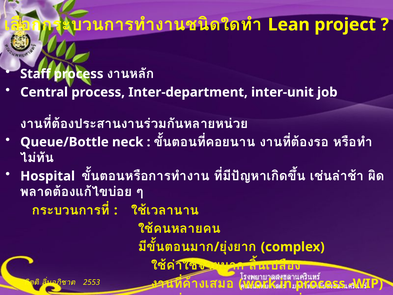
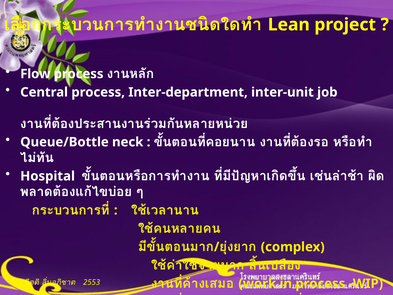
Staff: Staff -> Flow
